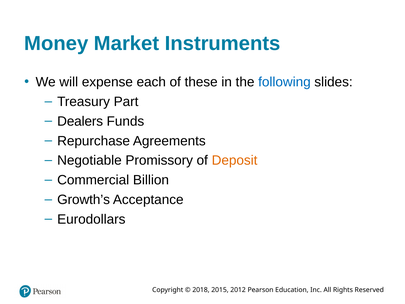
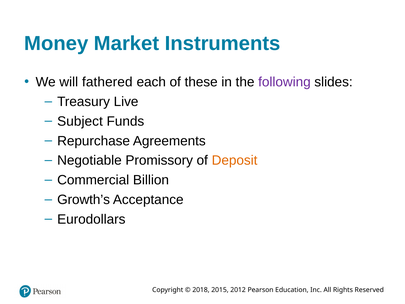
expense: expense -> fathered
following colour: blue -> purple
Part: Part -> Live
Dealers: Dealers -> Subject
